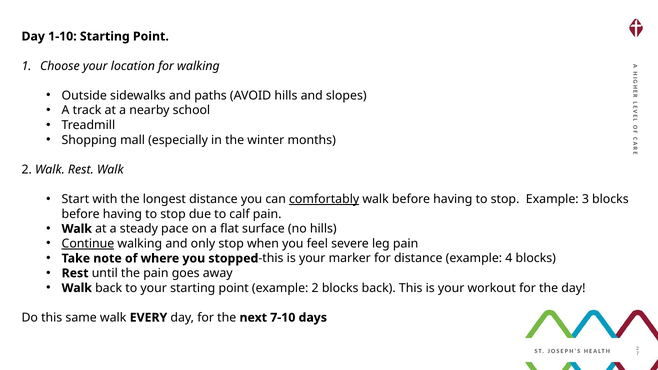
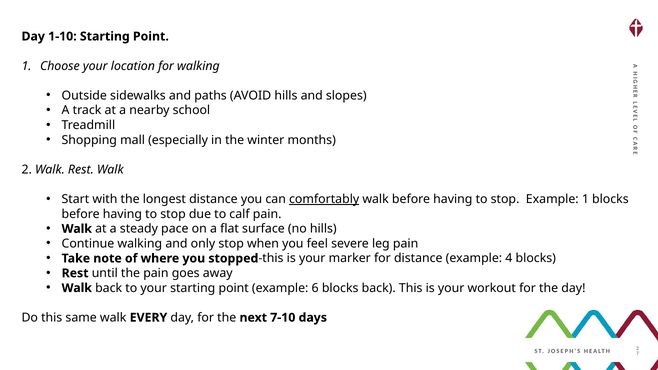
Example 3: 3 -> 1
Continue underline: present -> none
example 2: 2 -> 6
